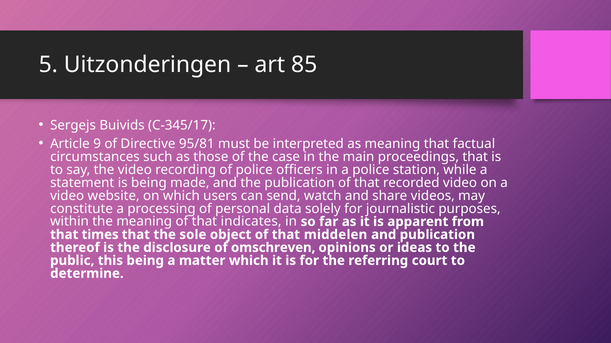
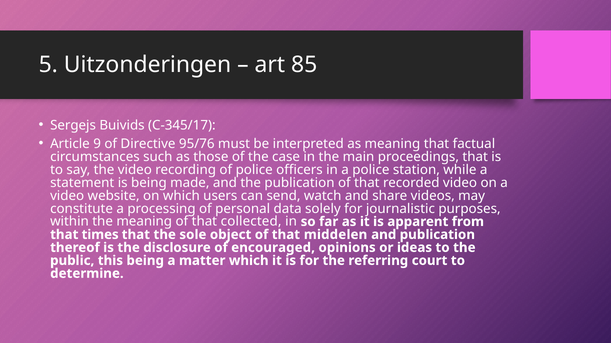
95/81: 95/81 -> 95/76
indicates: indicates -> collected
omschreven: omschreven -> encouraged
